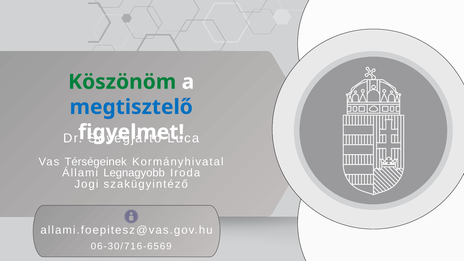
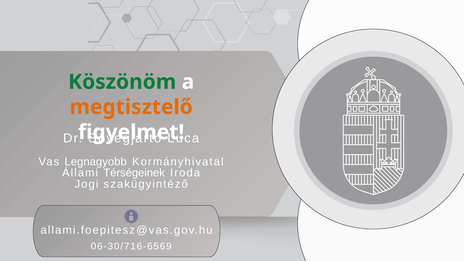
megtisztelő colour: blue -> orange
Térségeinek: Térségeinek -> Legnagyobb
Legnagyobb: Legnagyobb -> Térségeinek
